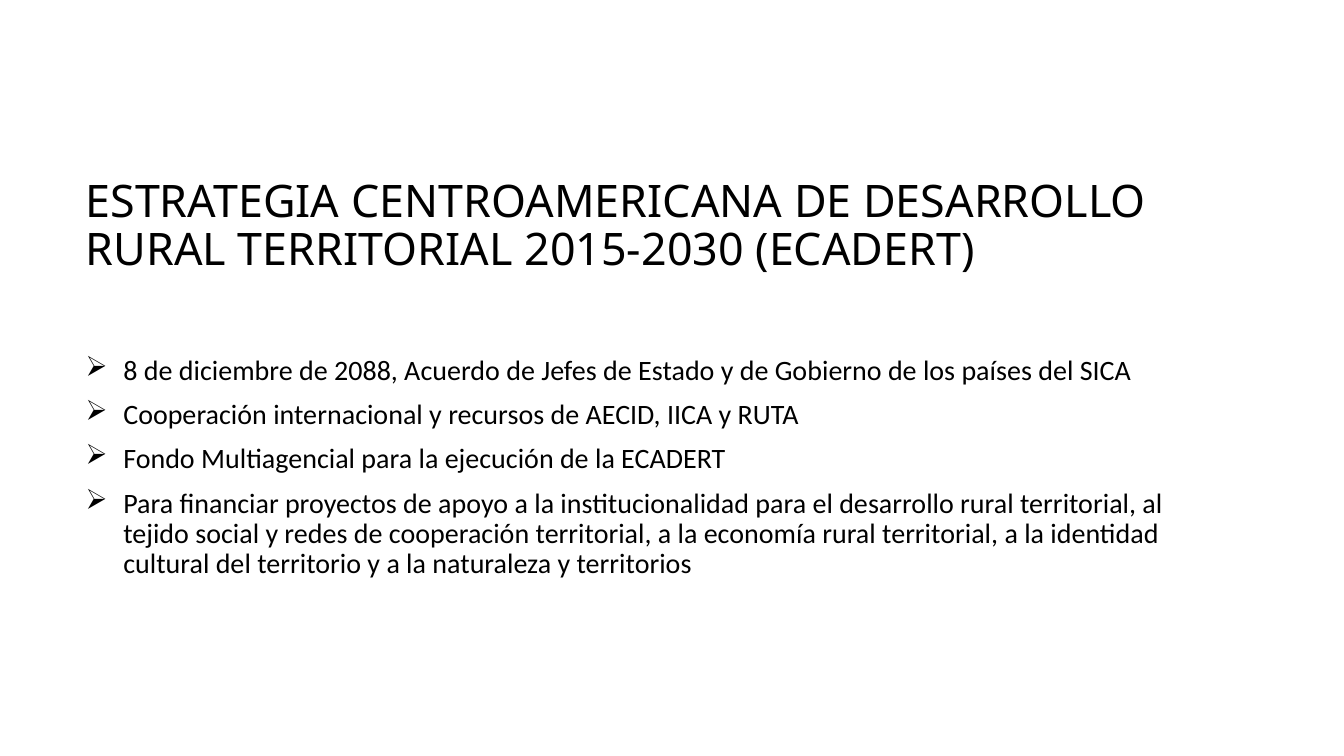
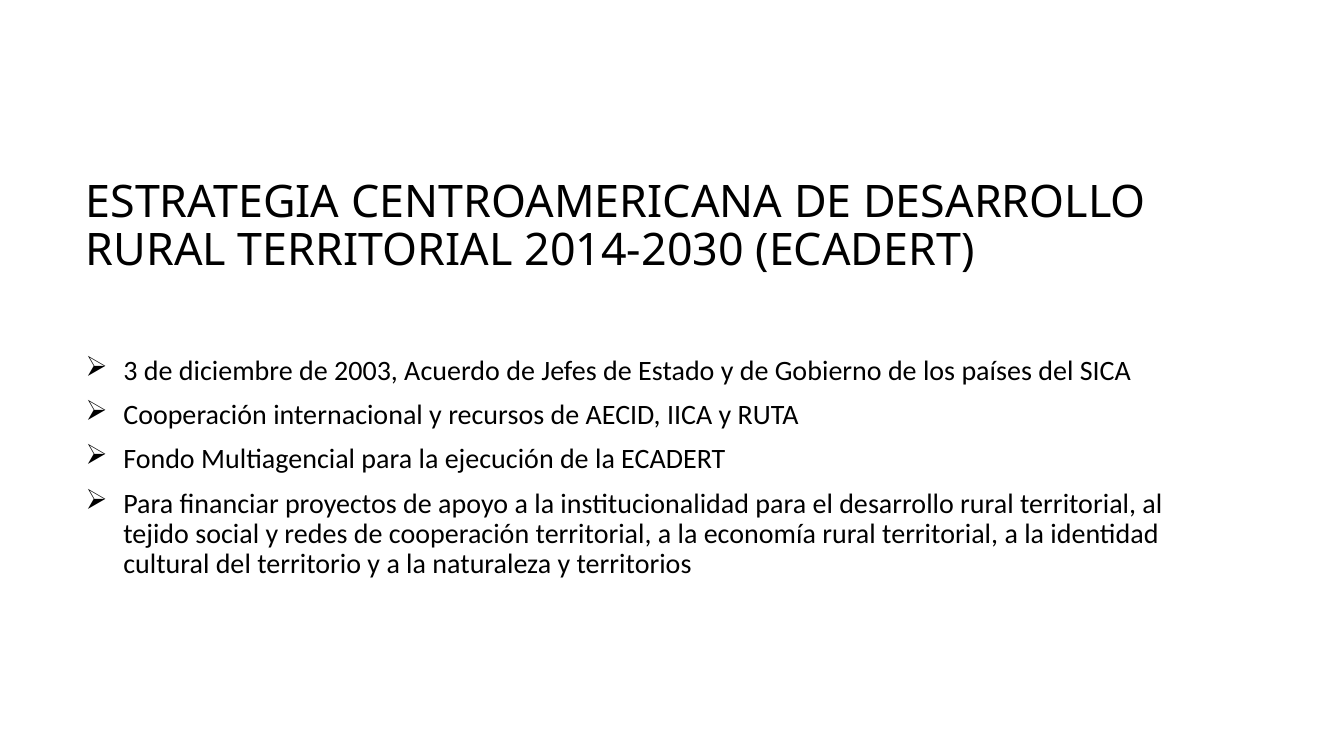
2015-2030: 2015-2030 -> 2014-2030
8: 8 -> 3
2088: 2088 -> 2003
